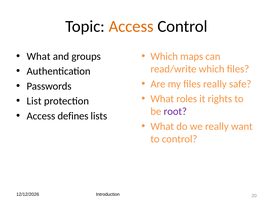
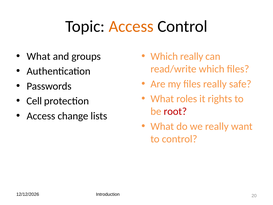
Which maps: maps -> really
List: List -> Cell
root colour: purple -> red
defines: defines -> change
